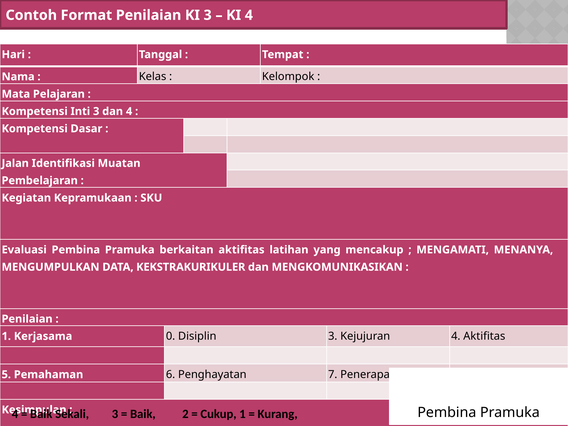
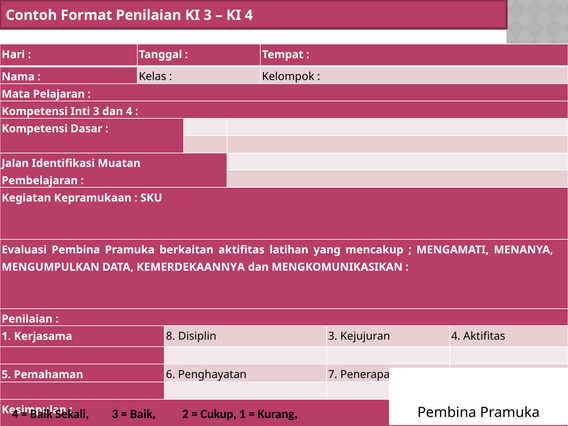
KEKSTRAKURIKULER: KEKSTRAKURIKULER -> KEMERDEKAANNYA
Kerjasama 0: 0 -> 8
